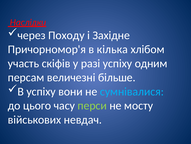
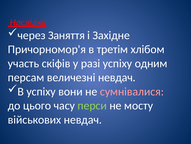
Походу: Походу -> Заняття
кілька: кілька -> третім
величезні більше: більше -> невдач
сумнівалися colour: light blue -> pink
